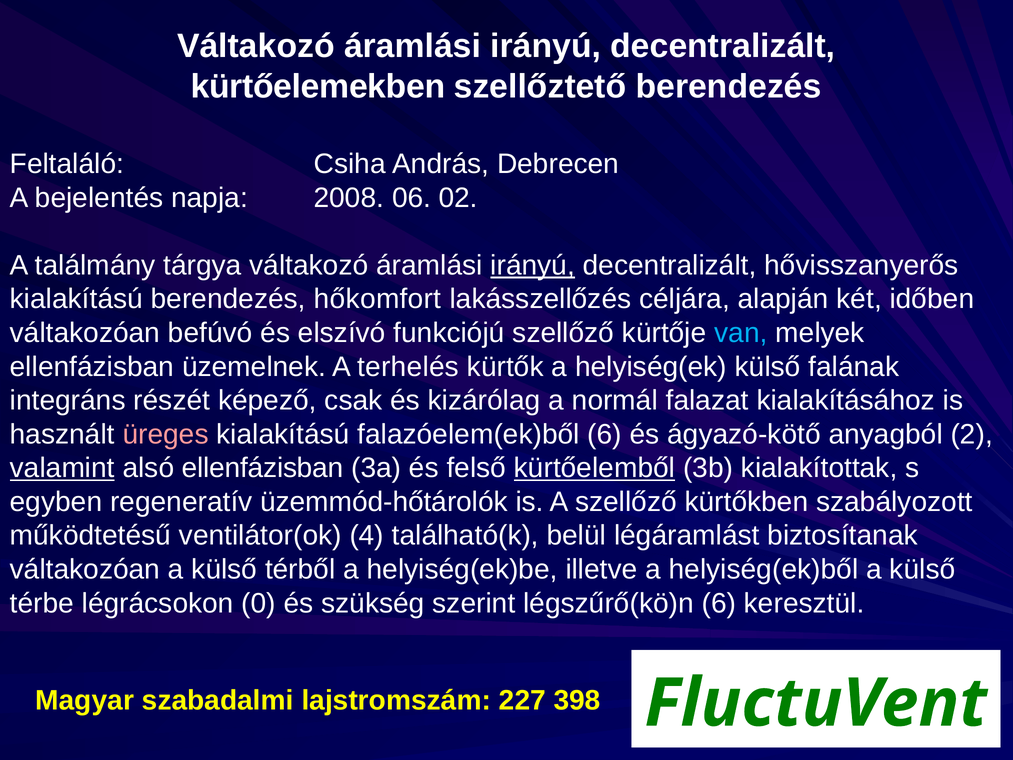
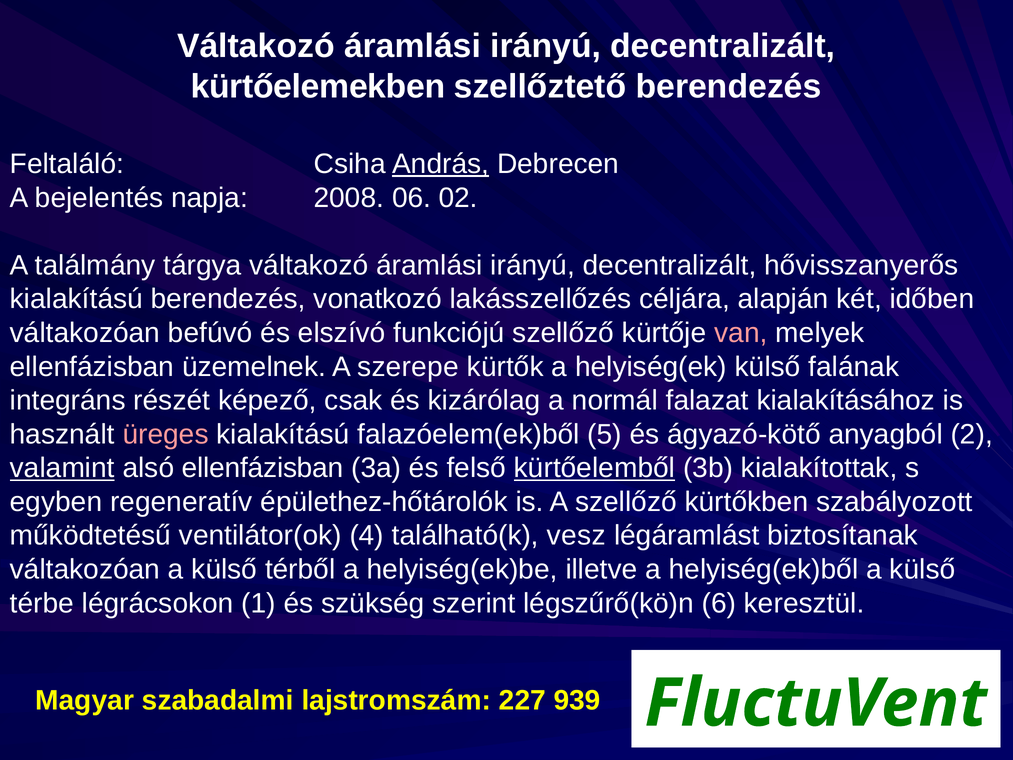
András underline: none -> present
irányú at (533, 265) underline: present -> none
hőkomfort: hőkomfort -> vonatkozó
van colour: light blue -> pink
terhelés: terhelés -> szerepe
falazóelem(ek)ből 6: 6 -> 5
üzemmód-hőtárolók: üzemmód-hőtárolók -> épülethez-hőtárolók
belül: belül -> vesz
0: 0 -> 1
398: 398 -> 939
